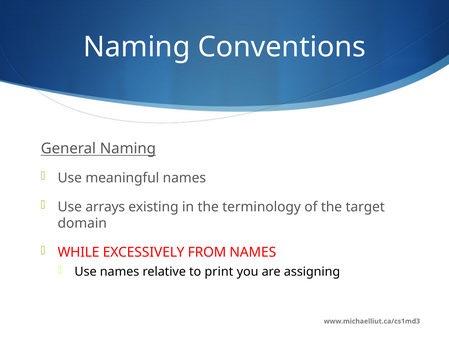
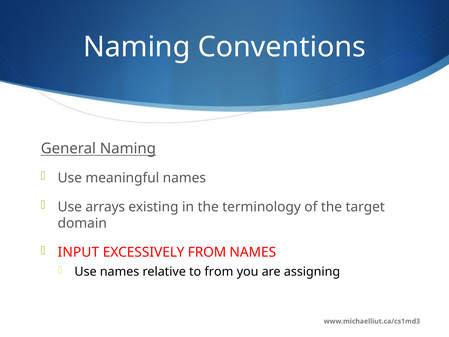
WHILE: WHILE -> INPUT
to print: print -> from
